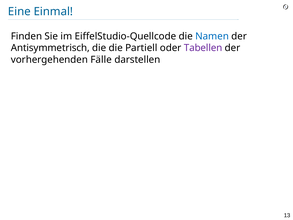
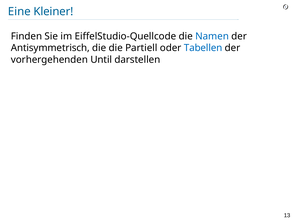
Einmal: Einmal -> Kleiner
Tabellen colour: purple -> blue
Fälle: Fälle -> Until
